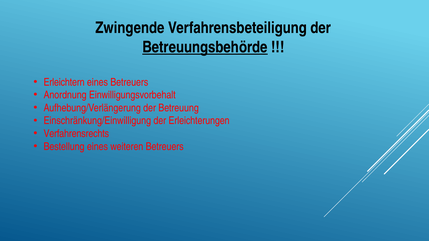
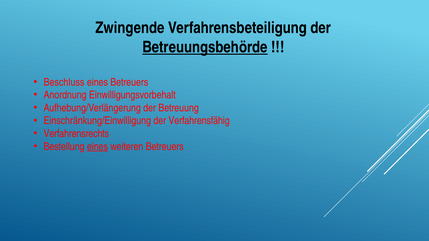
Erleichtern: Erleichtern -> Beschluss
Erleichterungen: Erleichterungen -> Verfahrensfähig
eines at (97, 147) underline: none -> present
